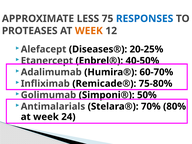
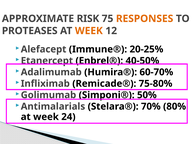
LESS: LESS -> RISK
RESPONSES colour: blue -> orange
Diseases®: Diseases® -> Immune®
